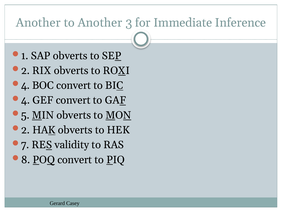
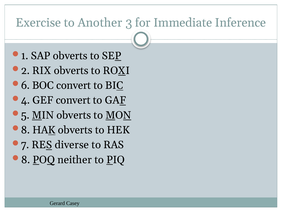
Another at (38, 23): Another -> Exercise
4 at (25, 85): 4 -> 6
2 at (25, 130): 2 -> 8
validity: validity -> diverse
POQ convert: convert -> neither
